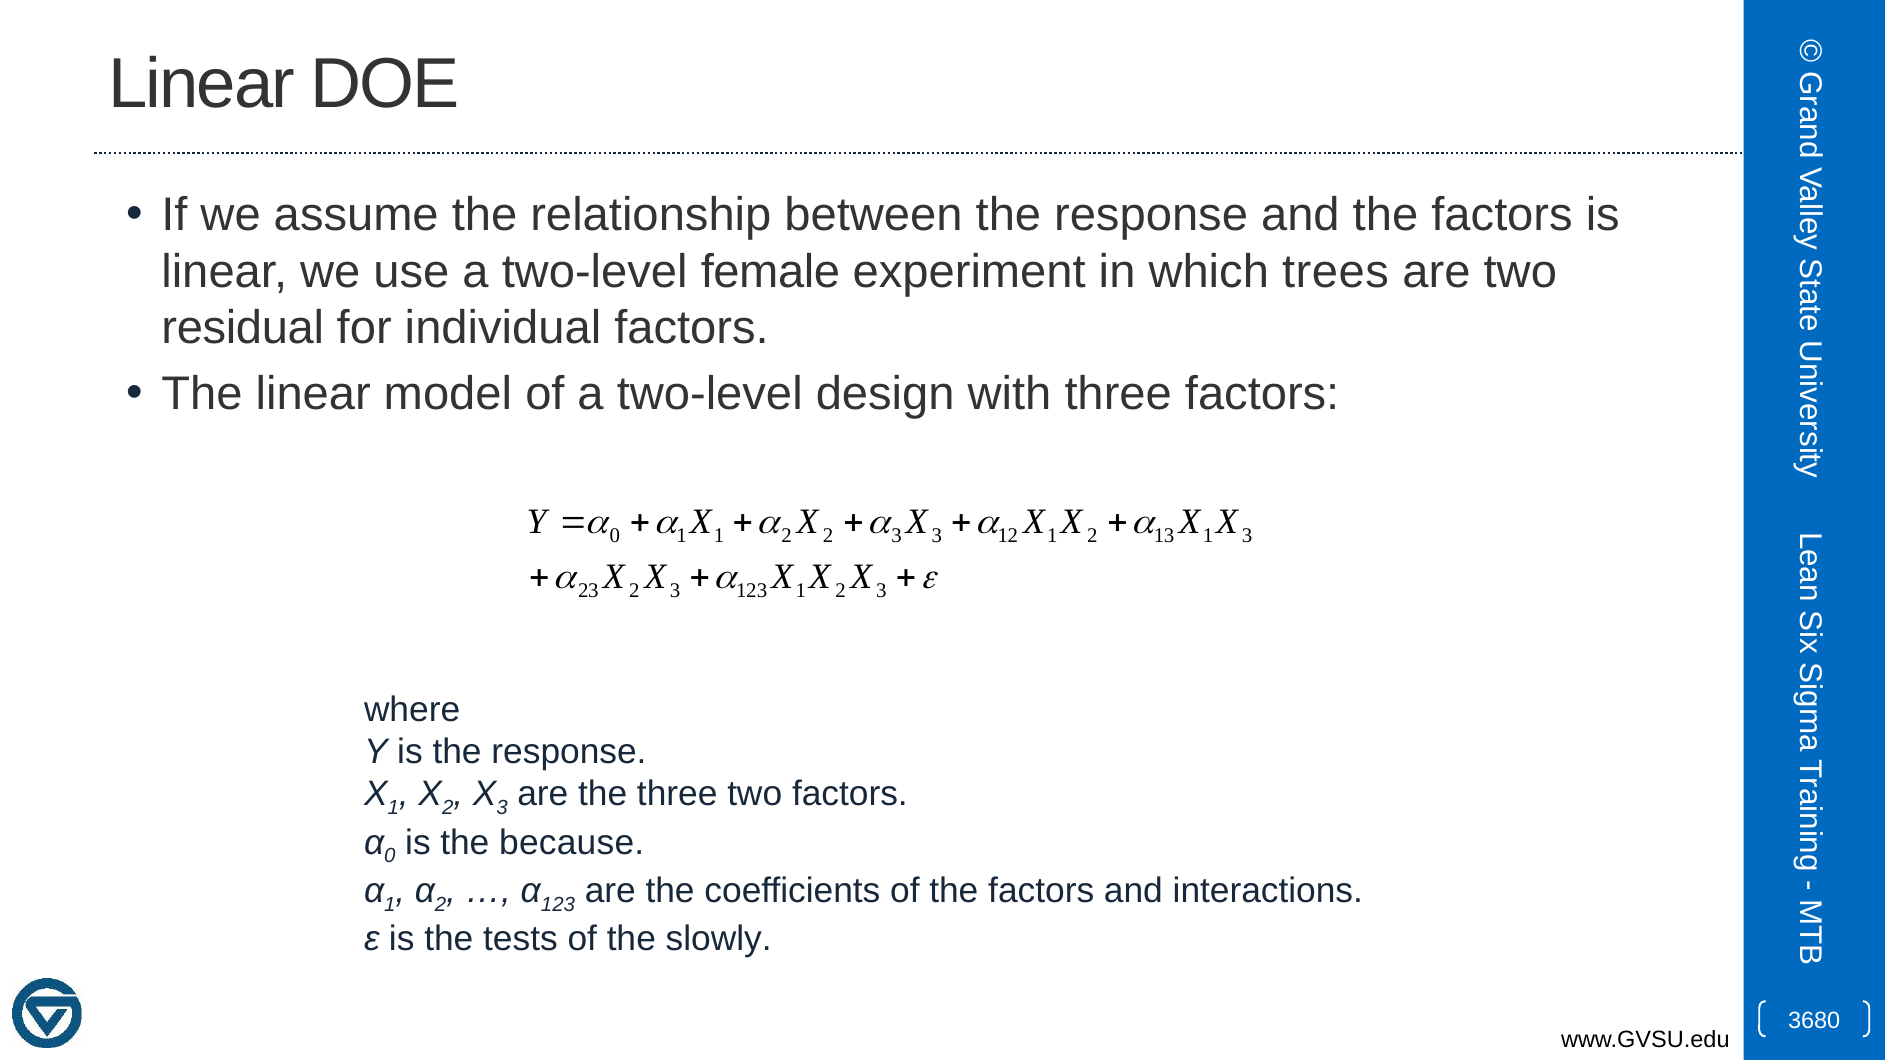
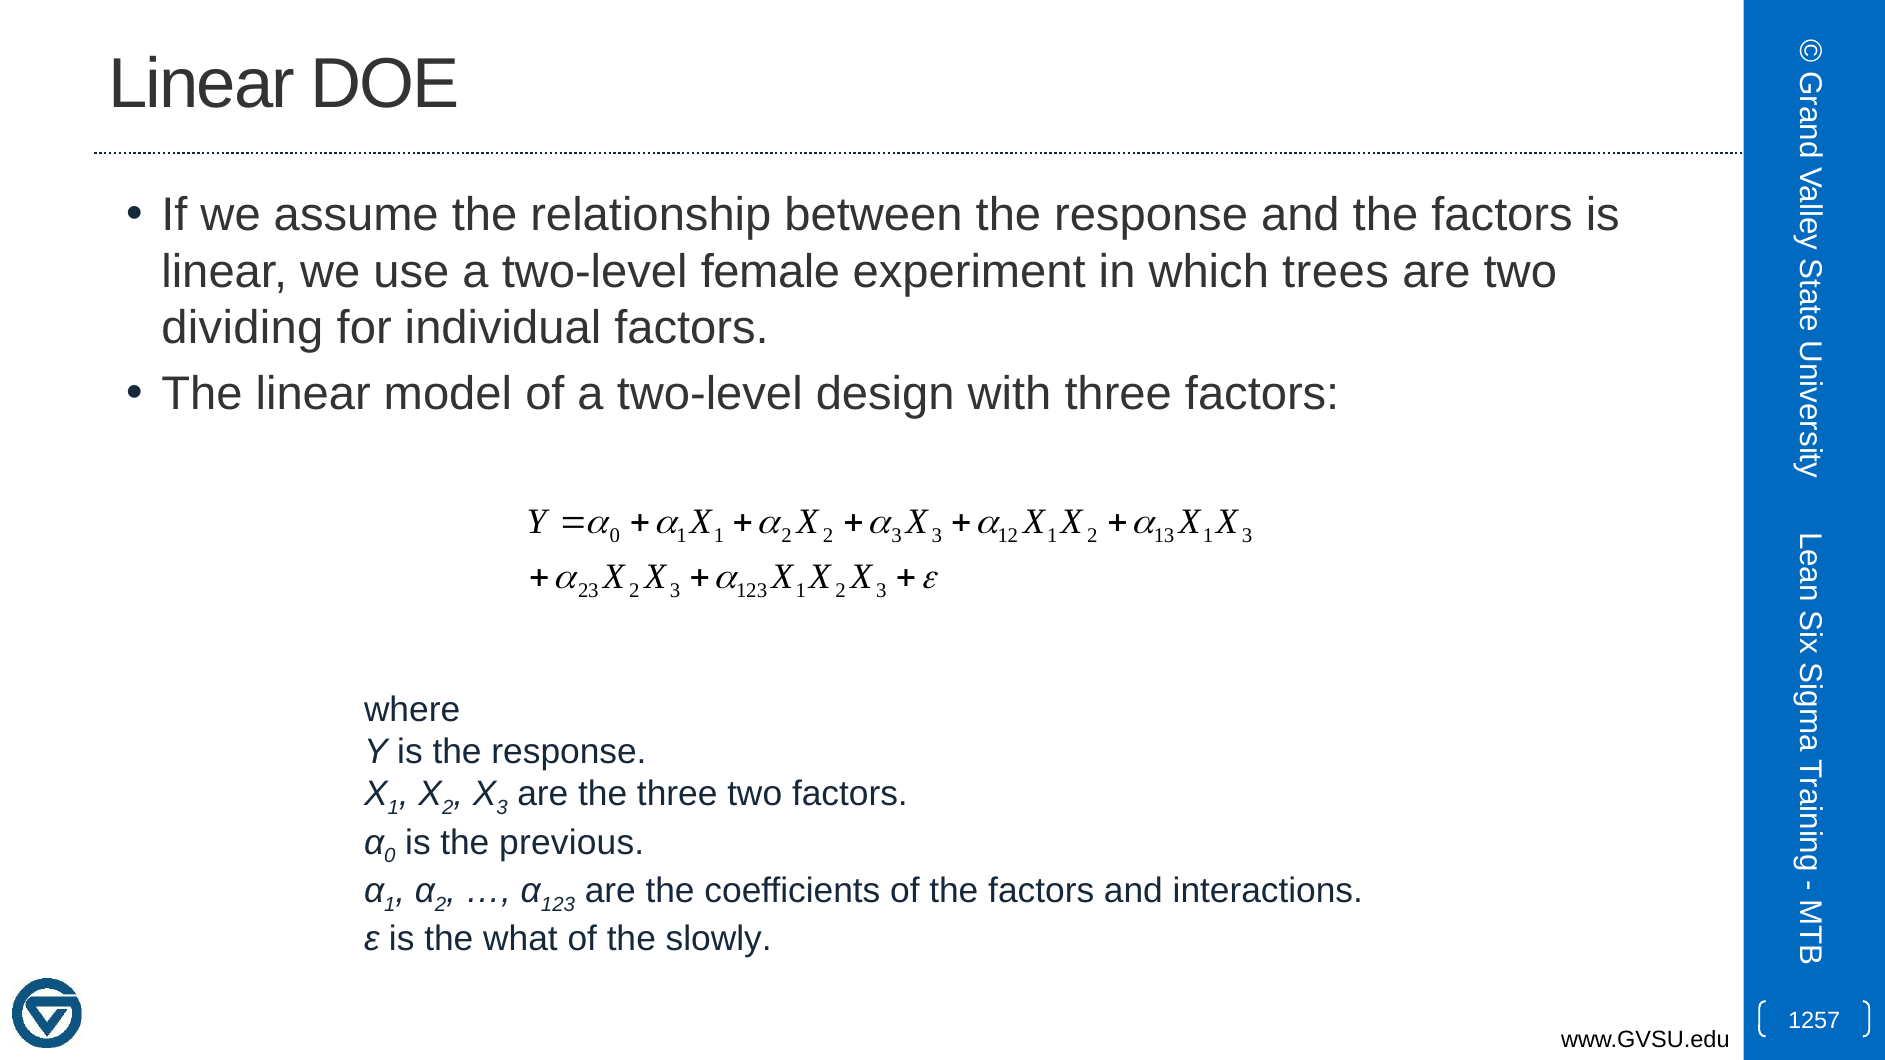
residual: residual -> dividing
because: because -> previous
tests: tests -> what
3680: 3680 -> 1257
